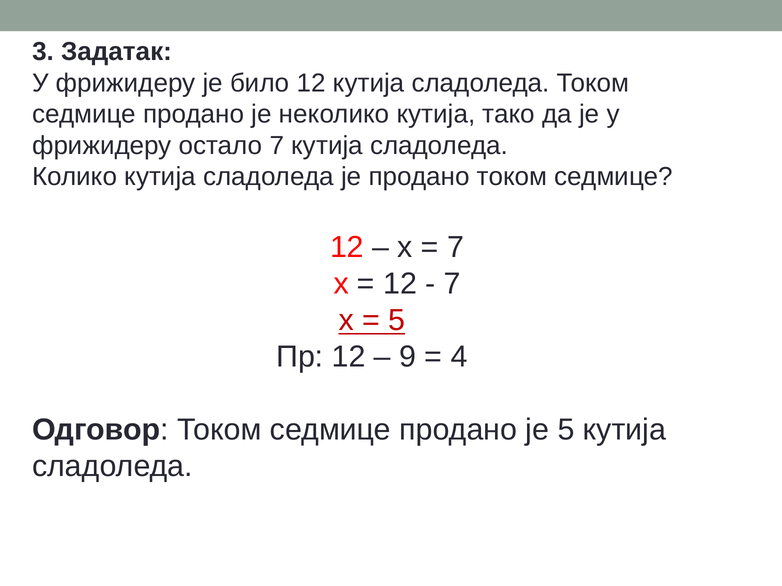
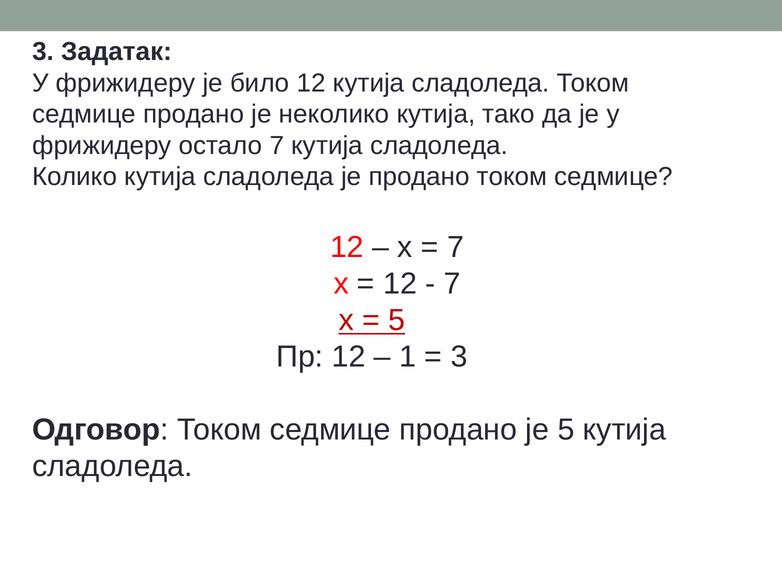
9: 9 -> 1
4 at (459, 357): 4 -> 3
